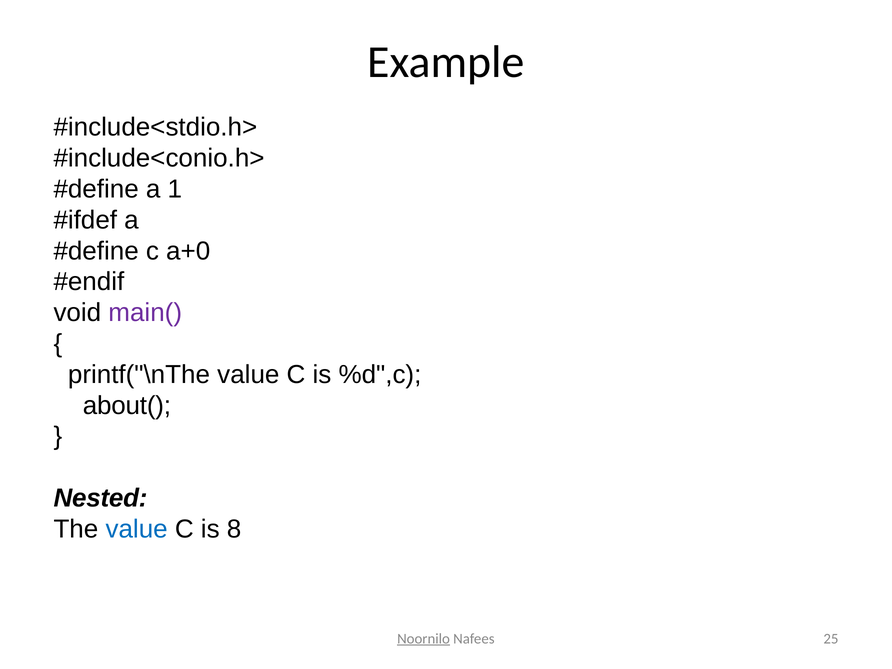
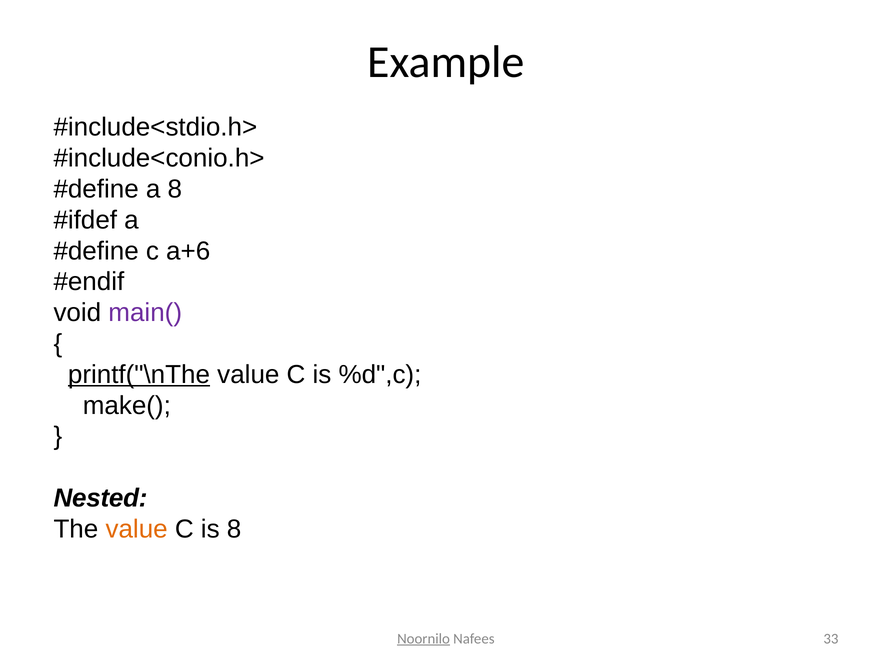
a 1: 1 -> 8
a+0: a+0 -> a+6
printf("\nThe underline: none -> present
about(: about( -> make(
value at (137, 529) colour: blue -> orange
25: 25 -> 33
